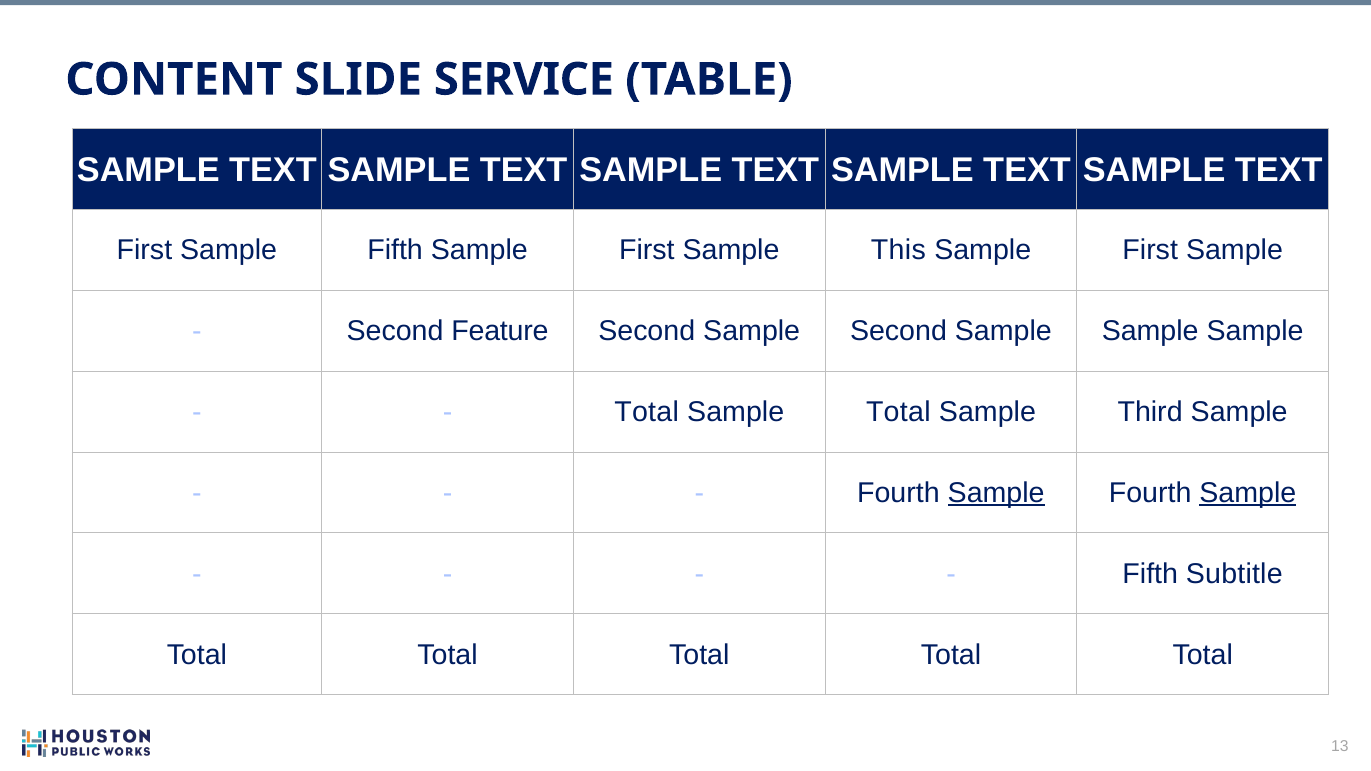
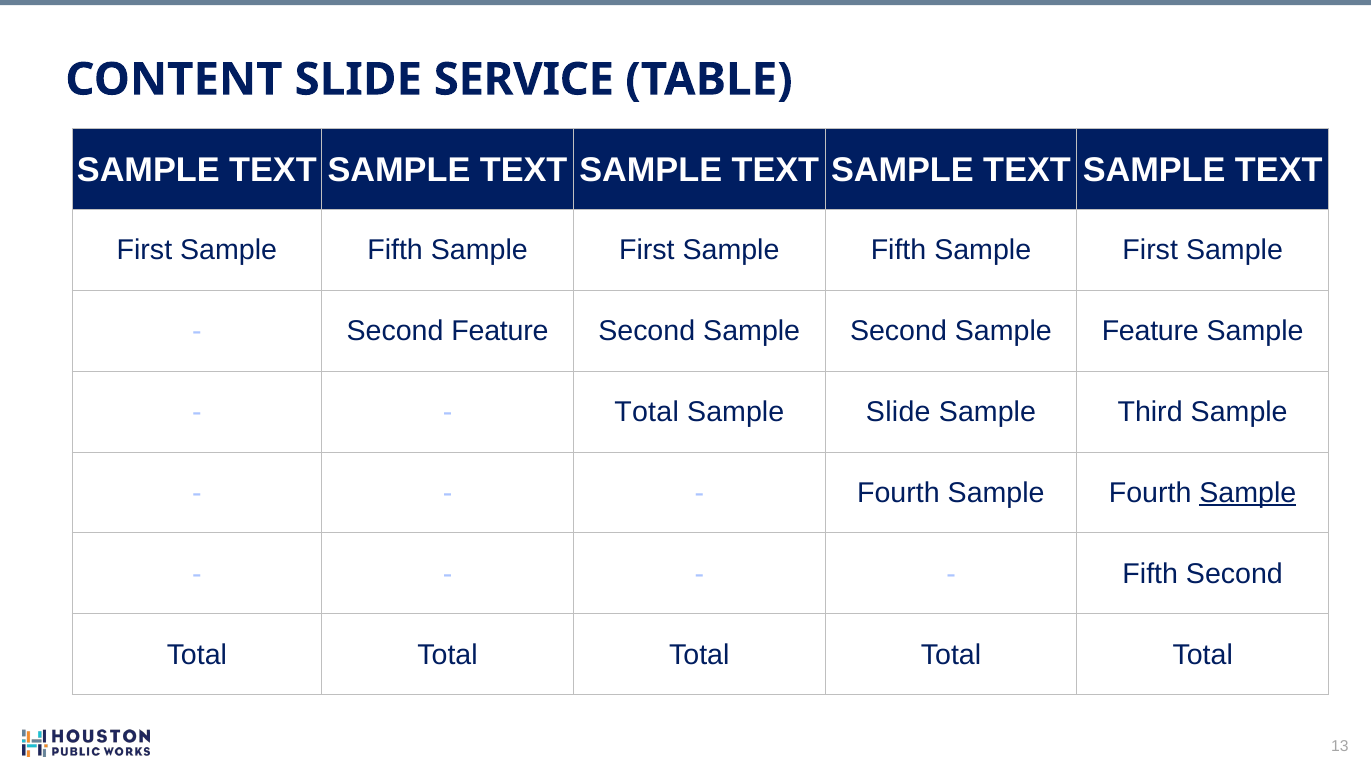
Sample First Sample This: This -> Fifth
Second Sample Sample: Sample -> Feature
Sample Total: Total -> Slide
Sample at (996, 493) underline: present -> none
Fifth Subtitle: Subtitle -> Second
